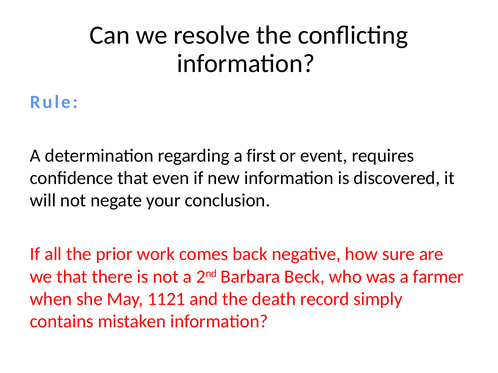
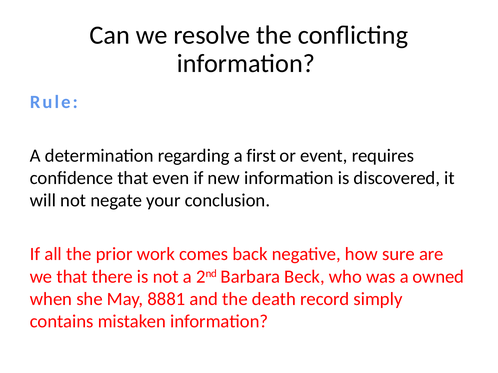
farmer: farmer -> owned
1121: 1121 -> 8881
